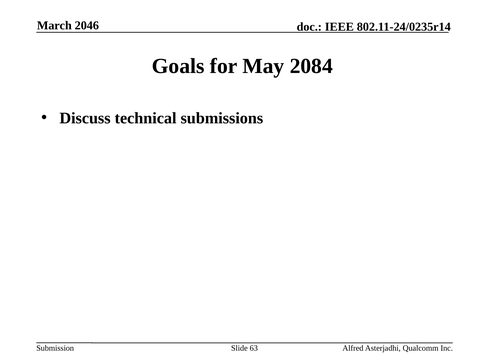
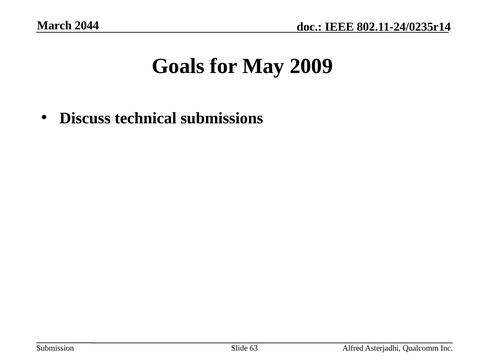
2046: 2046 -> 2044
2084: 2084 -> 2009
